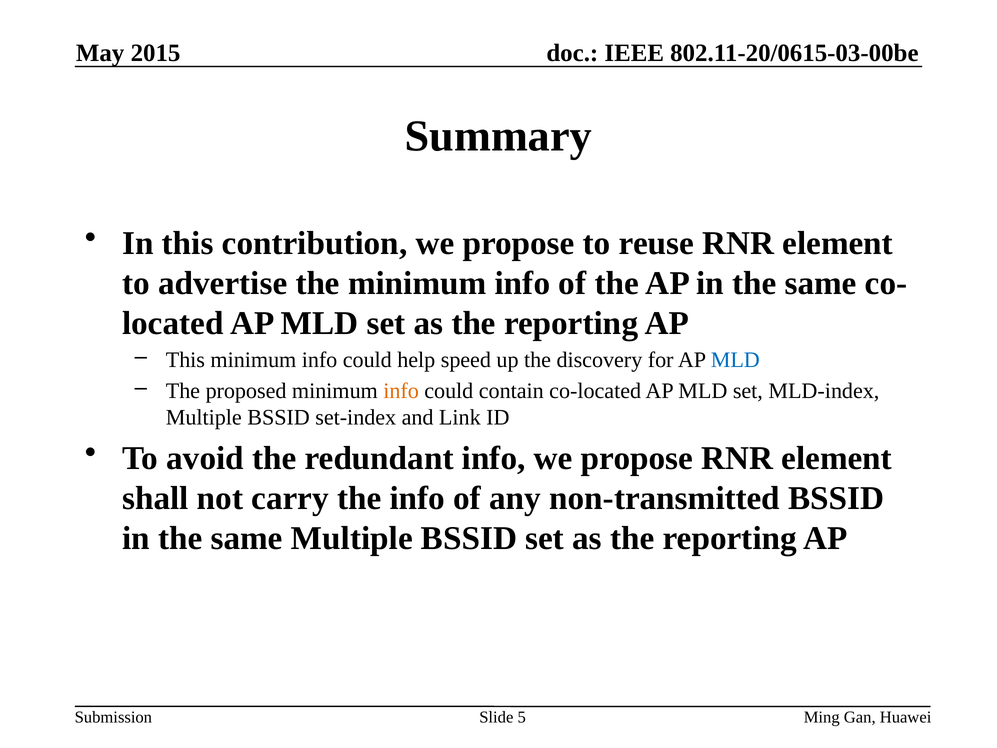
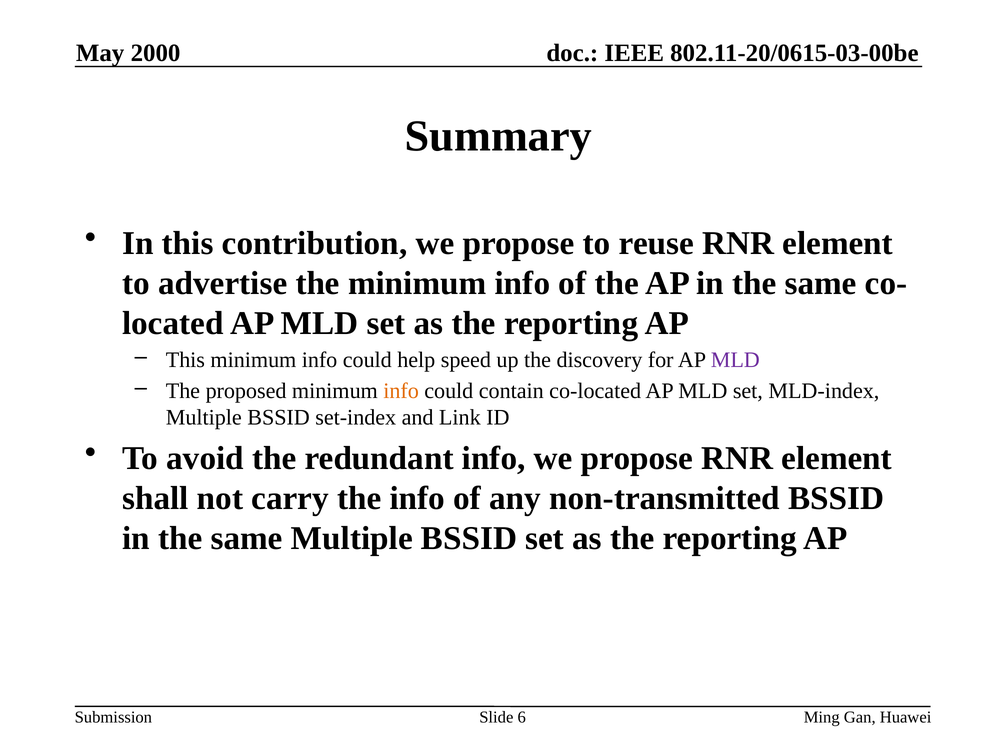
2015: 2015 -> 2000
MLD at (735, 360) colour: blue -> purple
5: 5 -> 6
